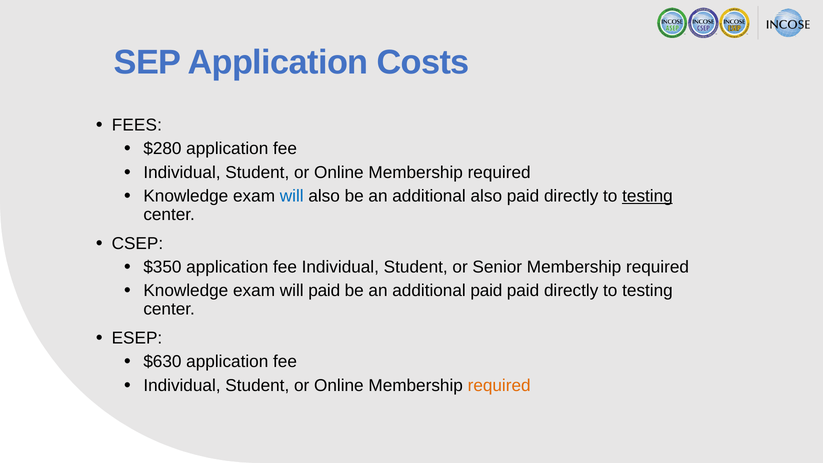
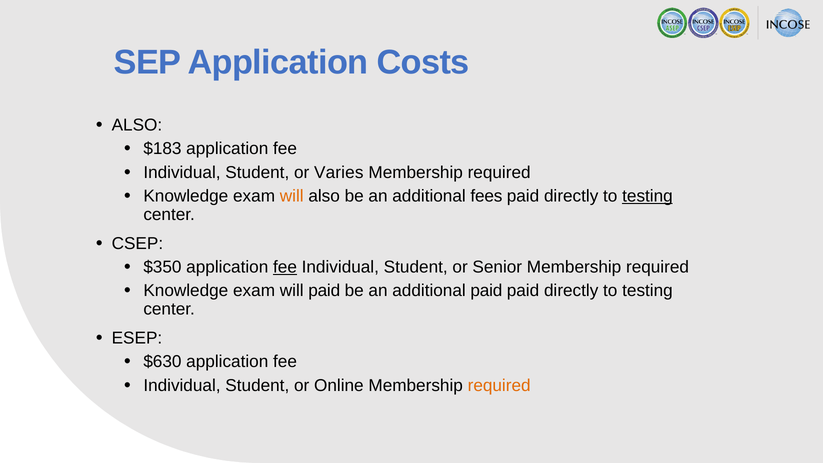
FEES at (137, 125): FEES -> ALSO
$280: $280 -> $183
Online at (339, 172): Online -> Varies
will at (292, 196) colour: blue -> orange
additional also: also -> fees
fee at (285, 267) underline: none -> present
